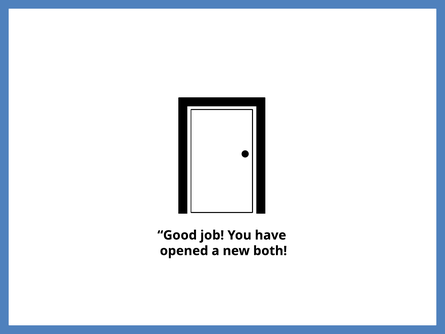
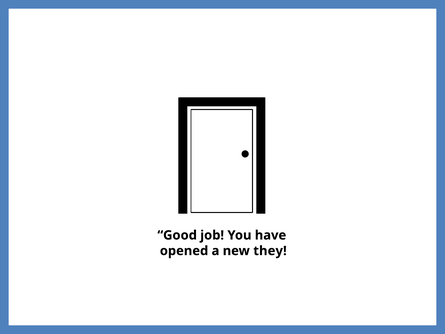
both: both -> they
